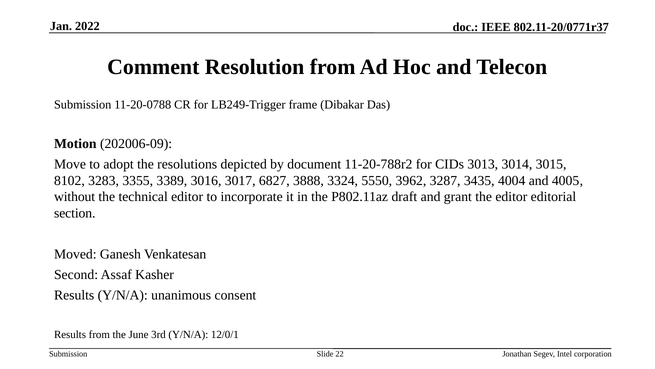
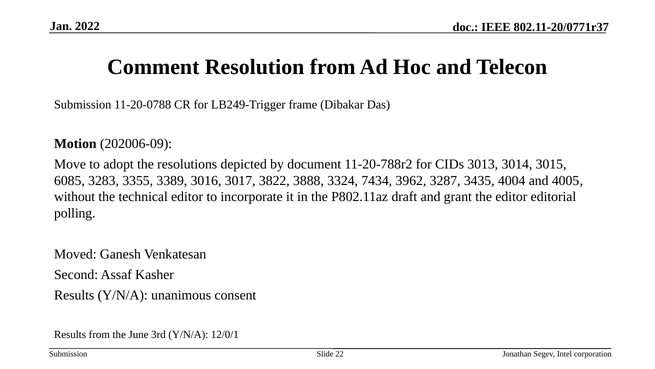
8102: 8102 -> 6085
6827: 6827 -> 3822
5550: 5550 -> 7434
section: section -> polling
